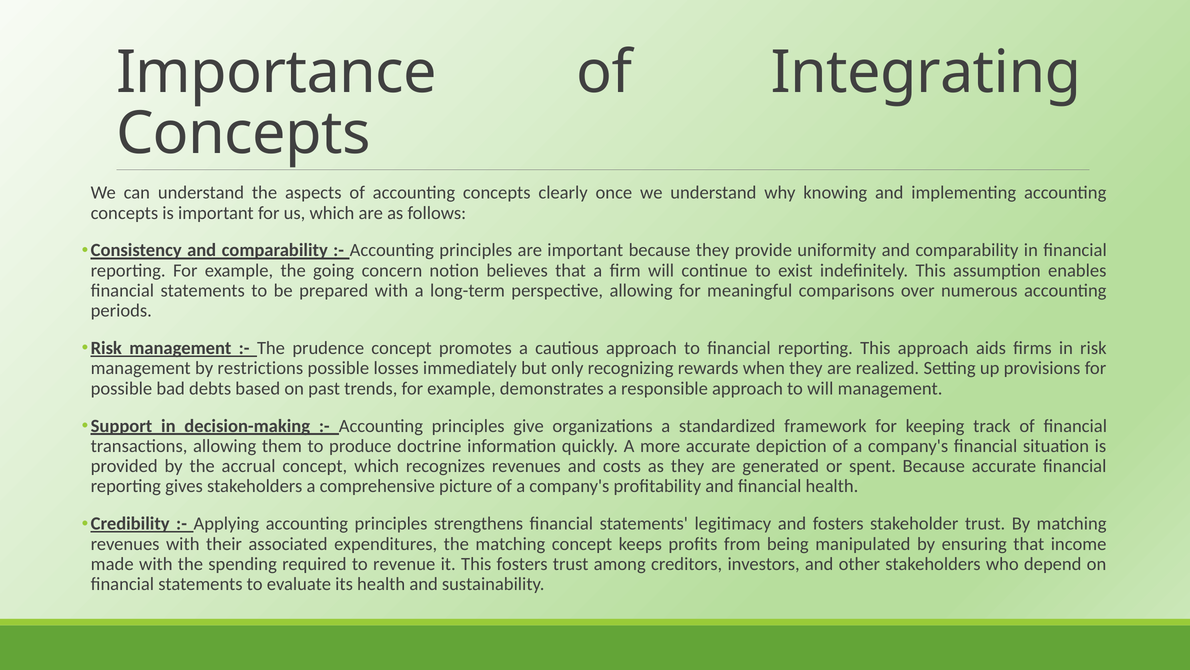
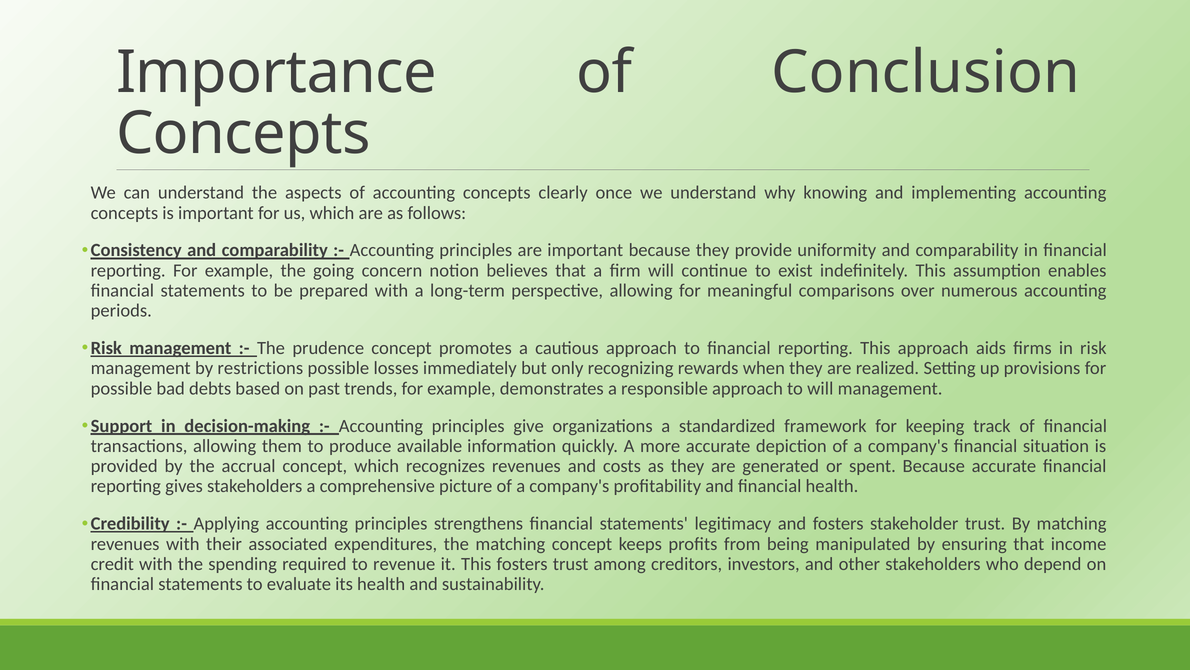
Integrating: Integrating -> Conclusion
doctrine: doctrine -> available
made: made -> credit
